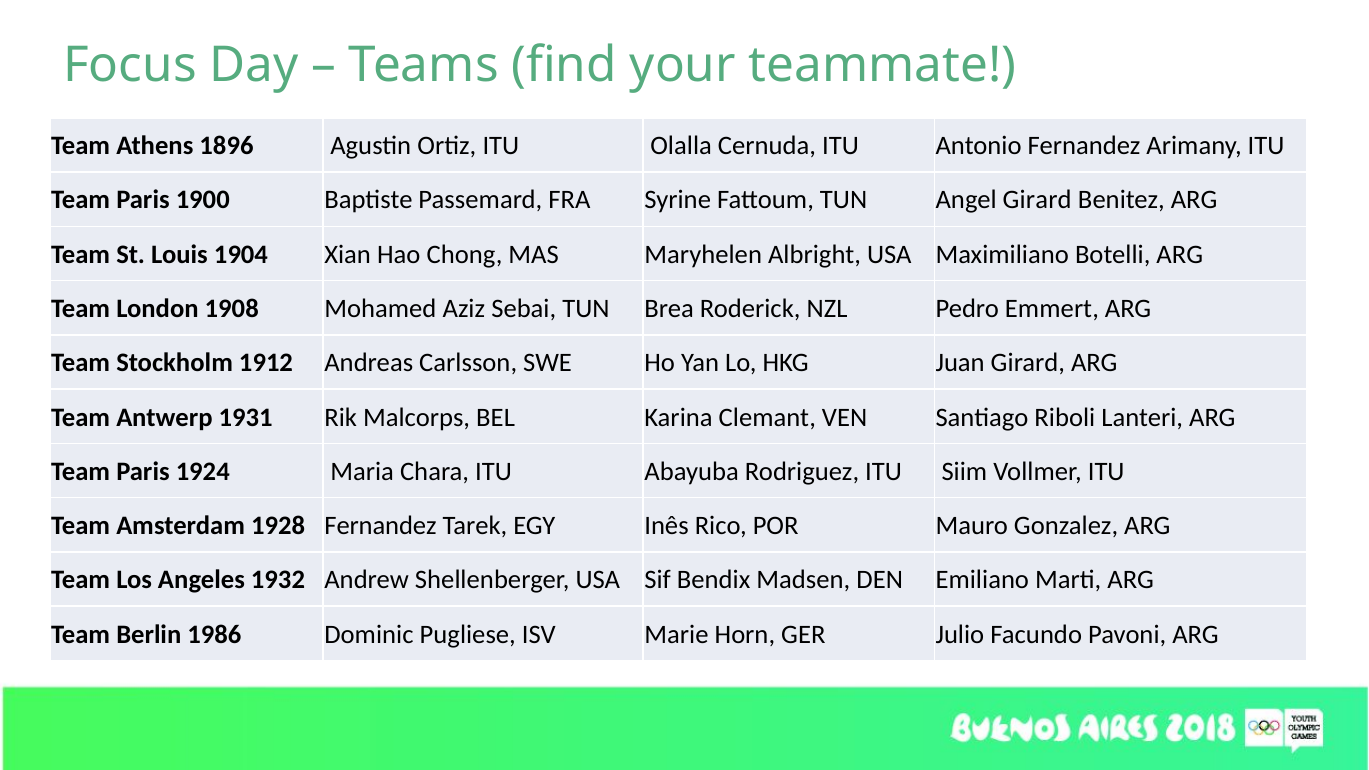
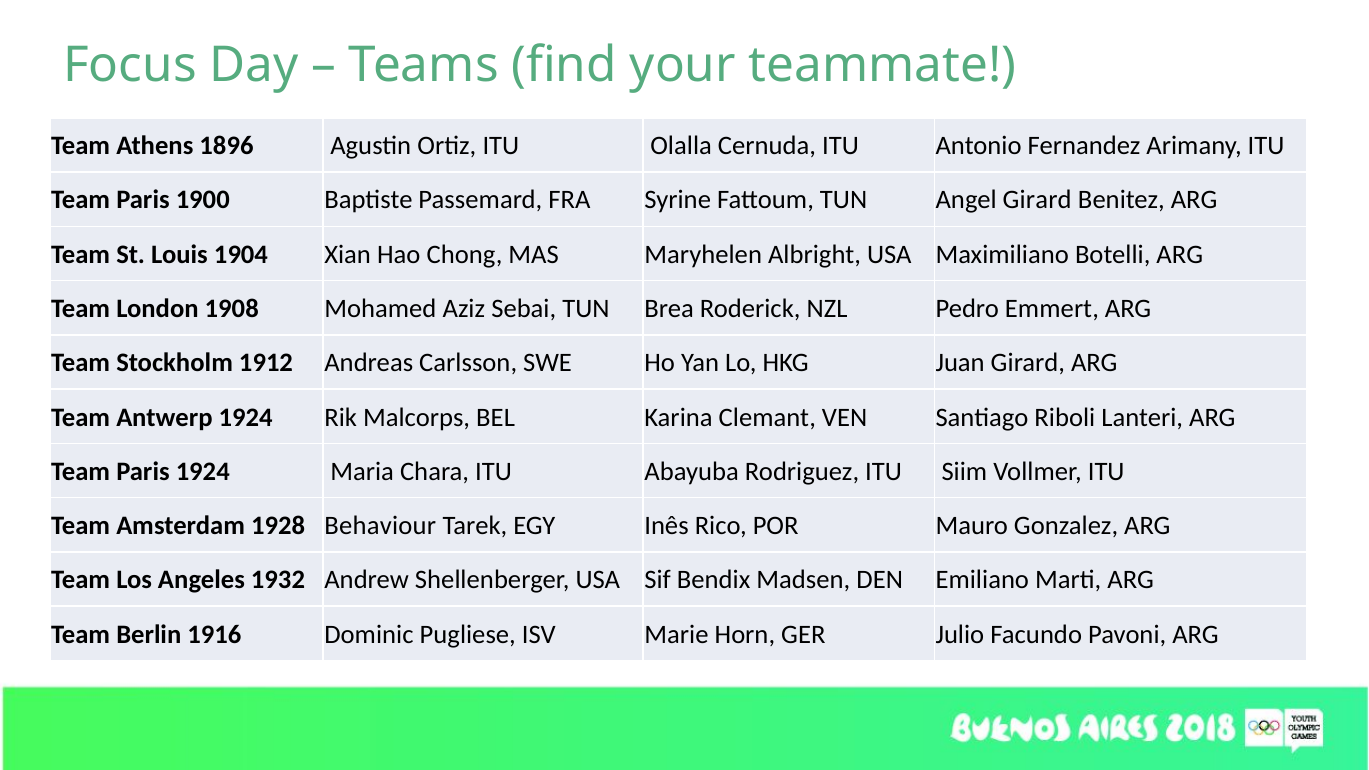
Antwerp 1931: 1931 -> 1924
1928 Fernandez: Fernandez -> Behaviour
1986: 1986 -> 1916
